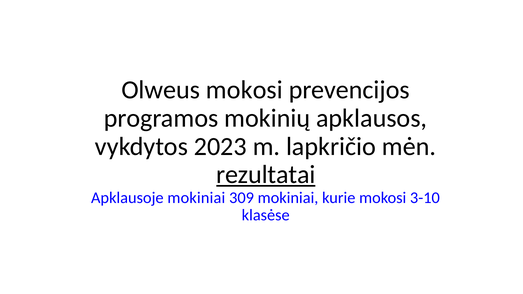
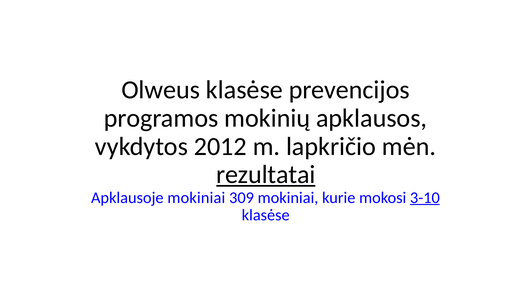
Olweus mokosi: mokosi -> klasėse
2023: 2023 -> 2012
3-10 underline: none -> present
